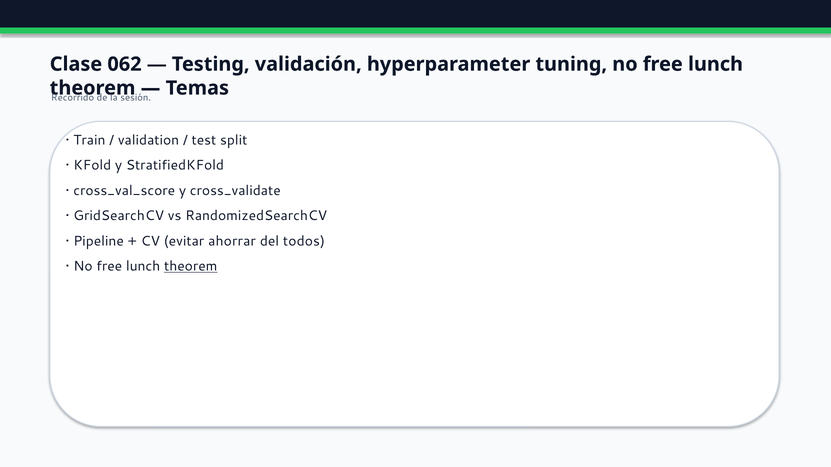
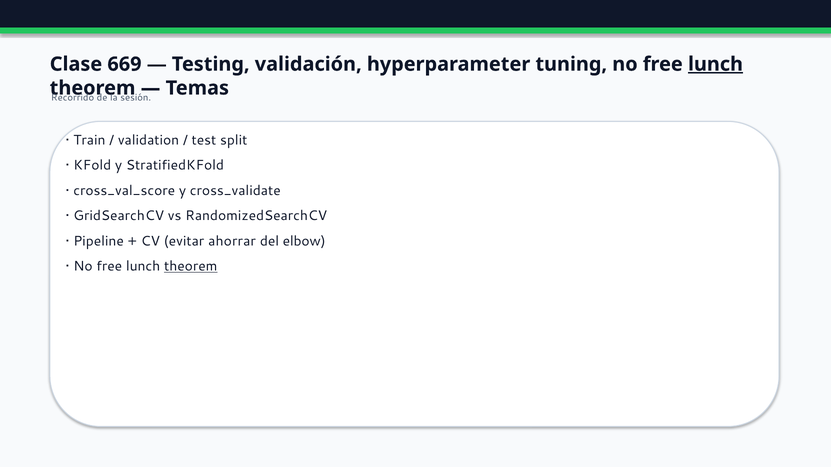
062: 062 -> 669
lunch at (715, 64) underline: none -> present
todos: todos -> elbow
